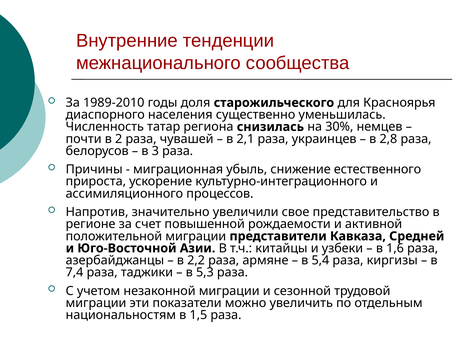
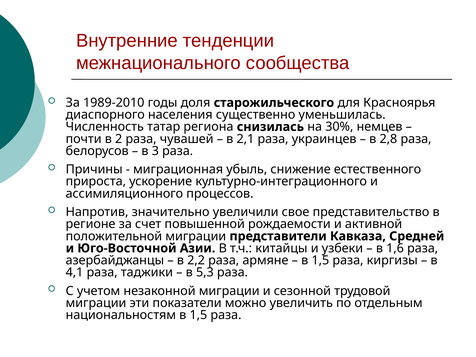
5,4 at (320, 260): 5,4 -> 1,5
7,4: 7,4 -> 4,1
